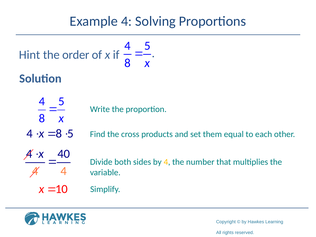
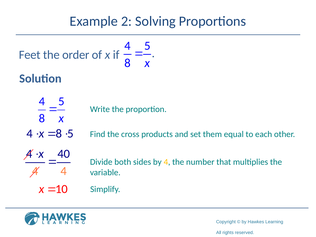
Example 4: 4 -> 2
Hint: Hint -> Feet
